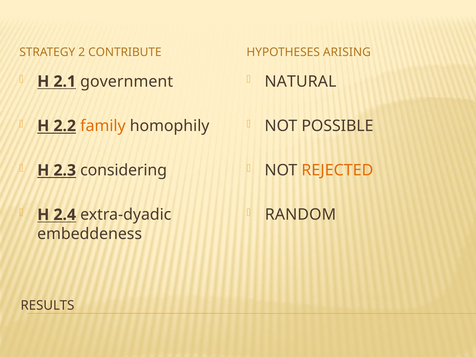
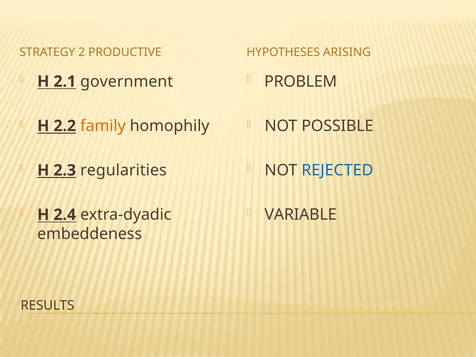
CONTRIBUTE: CONTRIBUTE -> PRODUCTIVE
NATURAL: NATURAL -> PROBLEM
considering: considering -> regularities
REJECTED colour: orange -> blue
RANDOM: RANDOM -> VARIABLE
